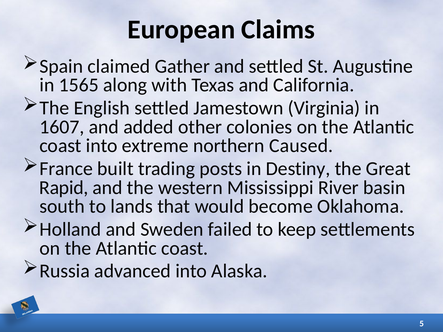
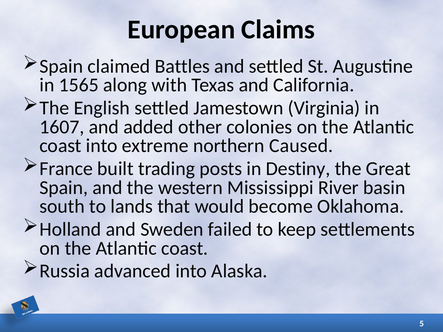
Gather: Gather -> Battles
Rapid at (64, 188): Rapid -> Spain
